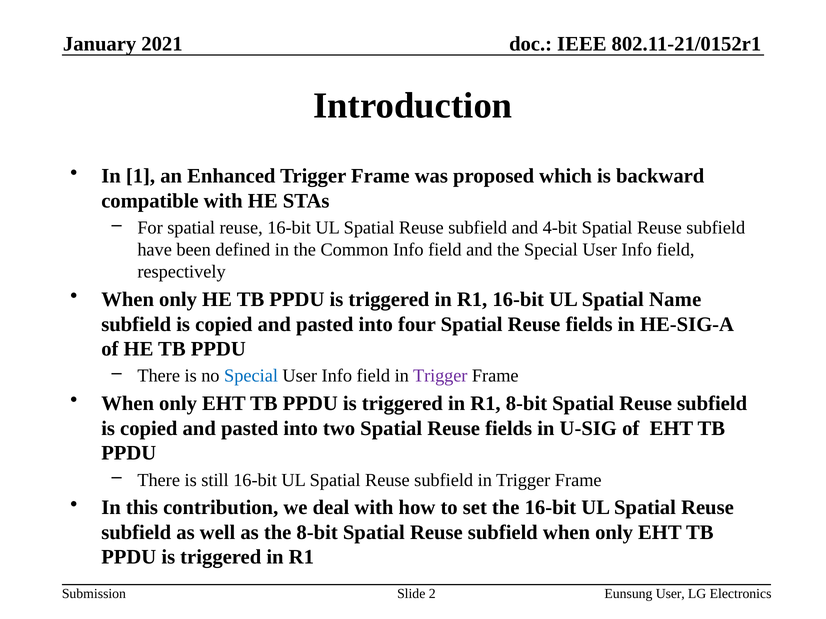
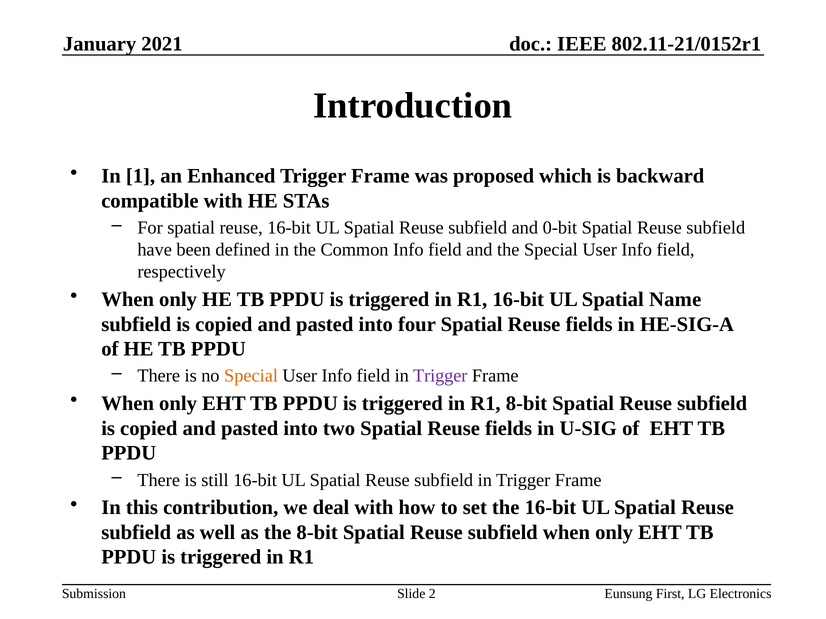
4-bit: 4-bit -> 0-bit
Special at (251, 376) colour: blue -> orange
Eunsung User: User -> First
